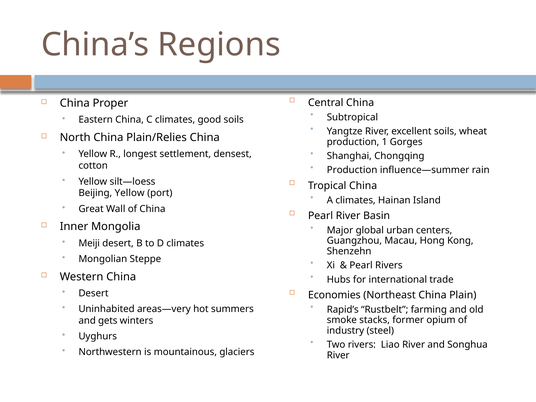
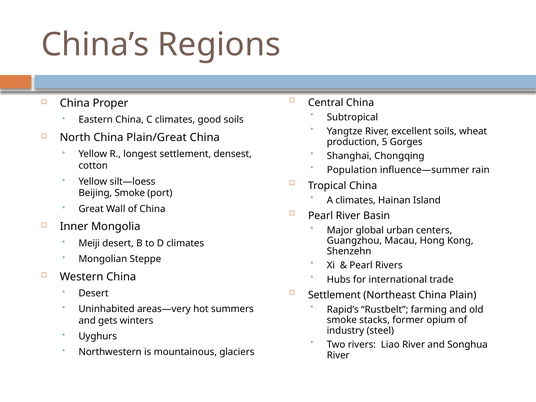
Plain/Relies: Plain/Relies -> Plain/Great
1: 1 -> 5
Production at (352, 170): Production -> Population
Beijing Yellow: Yellow -> Smoke
Economies at (334, 295): Economies -> Settlement
